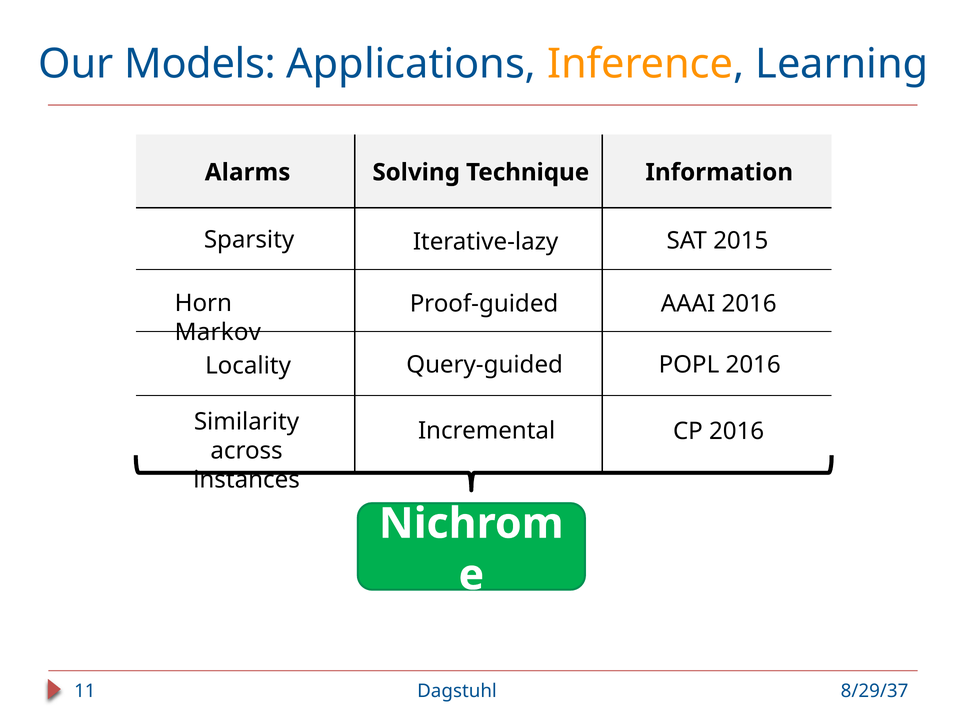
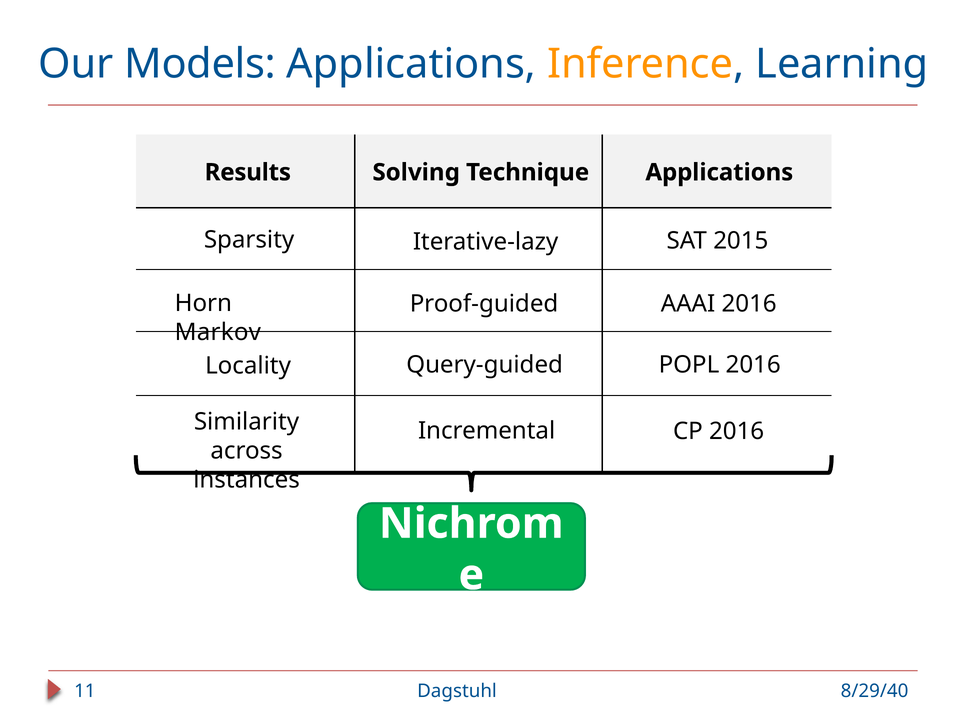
Alarms: Alarms -> Results
Technique Information: Information -> Applications
8/29/37: 8/29/37 -> 8/29/40
